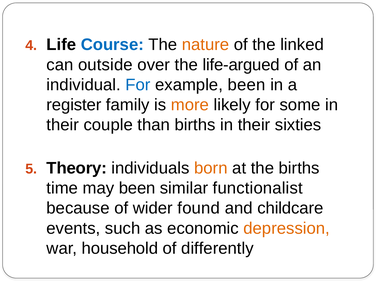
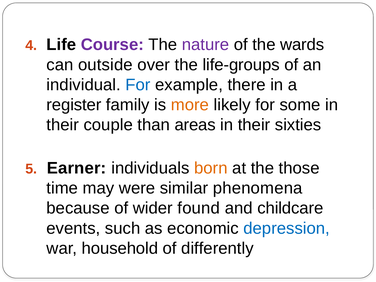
Course colour: blue -> purple
nature colour: orange -> purple
linked: linked -> wards
life-argued: life-argued -> life-groups
example been: been -> there
than births: births -> areas
Theory: Theory -> Earner
the births: births -> those
may been: been -> were
functionalist: functionalist -> phenomena
depression colour: orange -> blue
